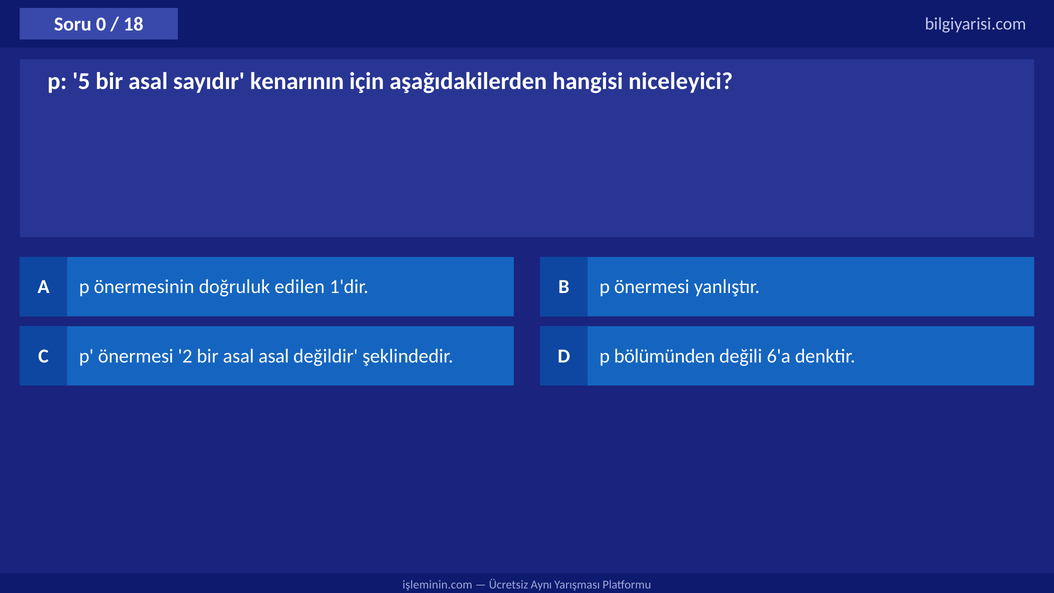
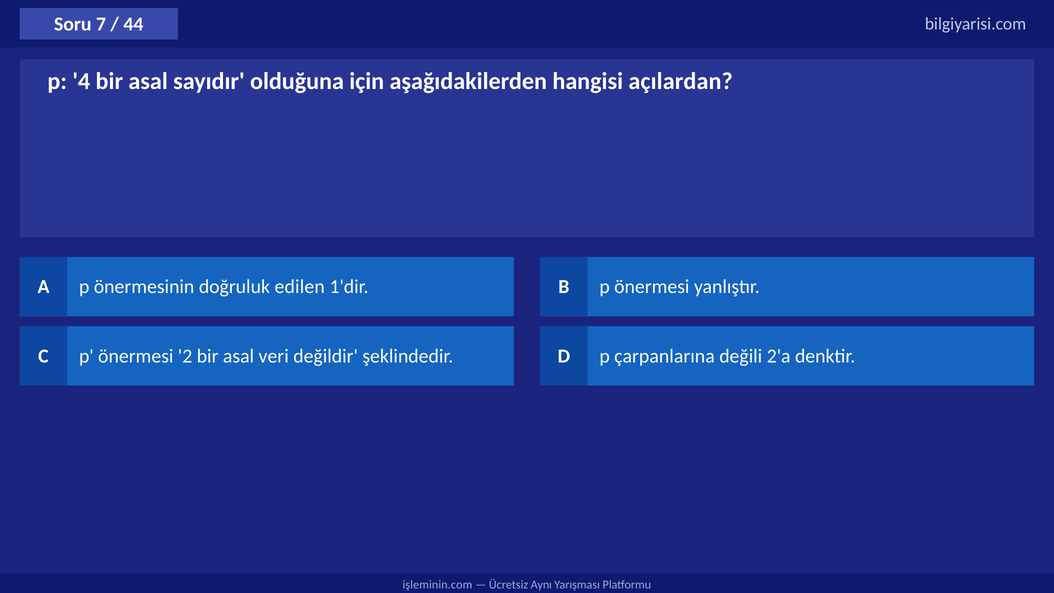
0: 0 -> 7
18: 18 -> 44
5: 5 -> 4
kenarının: kenarının -> olduğuna
niceleyici: niceleyici -> açılardan
asal asal: asal -> veri
bölümünden: bölümünden -> çarpanlarına
6'a: 6'a -> 2'a
